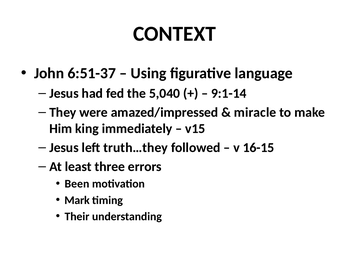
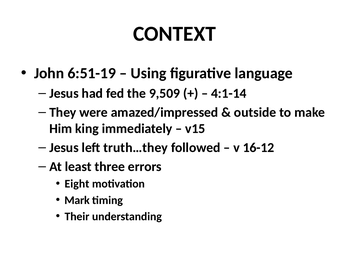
6:51-37: 6:51-37 -> 6:51-19
5,040: 5,040 -> 9,509
9:1-14: 9:1-14 -> 4:1-14
miracle: miracle -> outside
16-15: 16-15 -> 16-12
Been: Been -> Eight
